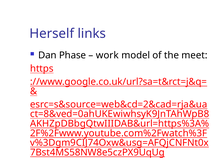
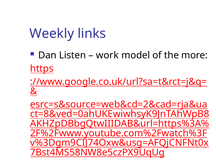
Herself: Herself -> Weekly
Phase: Phase -> Listen
meet: meet -> more
